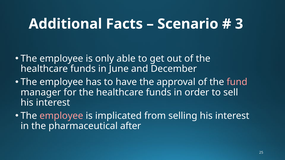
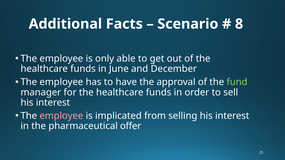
3: 3 -> 8
fund colour: pink -> light green
after: after -> offer
